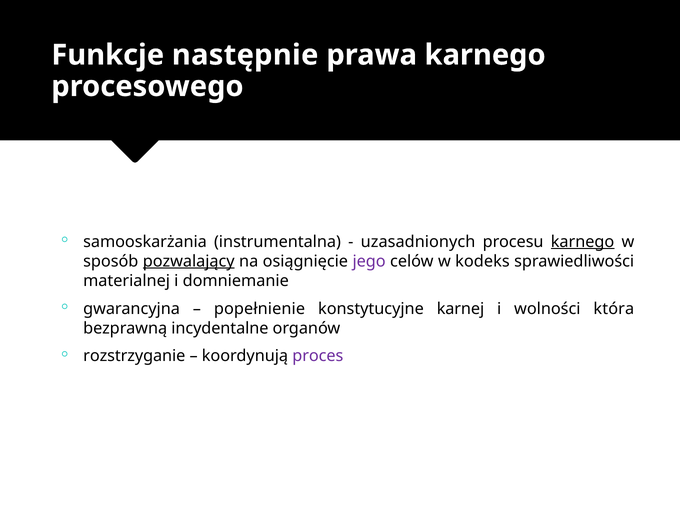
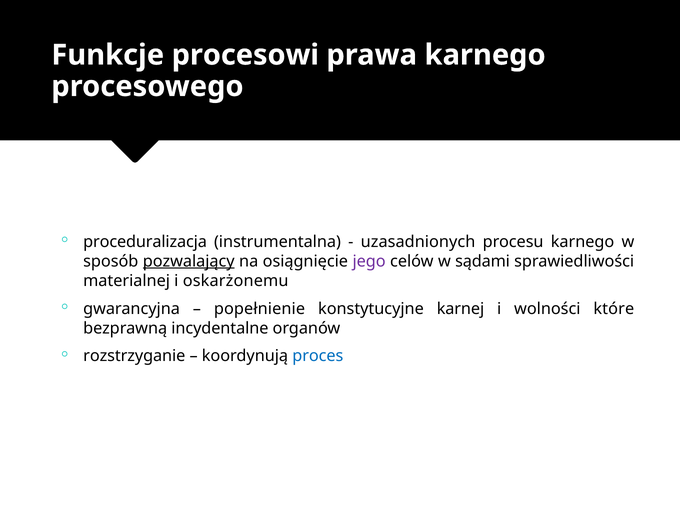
następnie: następnie -> procesowi
samooskarżania: samooskarżania -> proceduralizacja
karnego at (583, 242) underline: present -> none
kodeks: kodeks -> sądami
domniemanie: domniemanie -> oskarżonemu
która: która -> które
proces colour: purple -> blue
